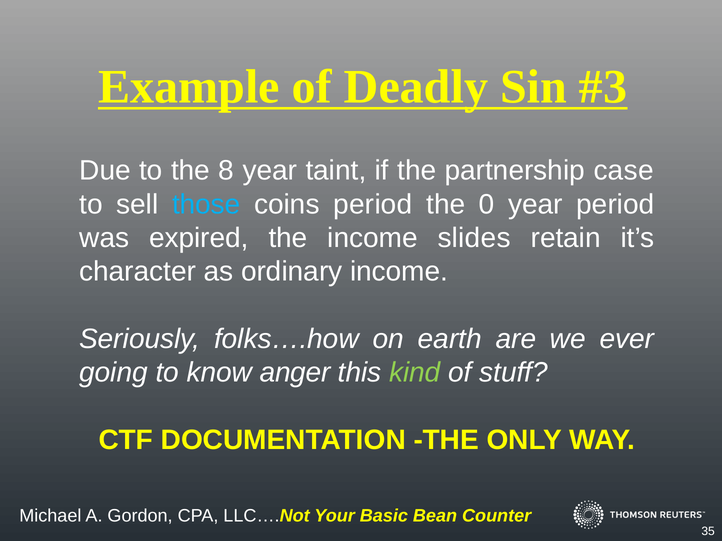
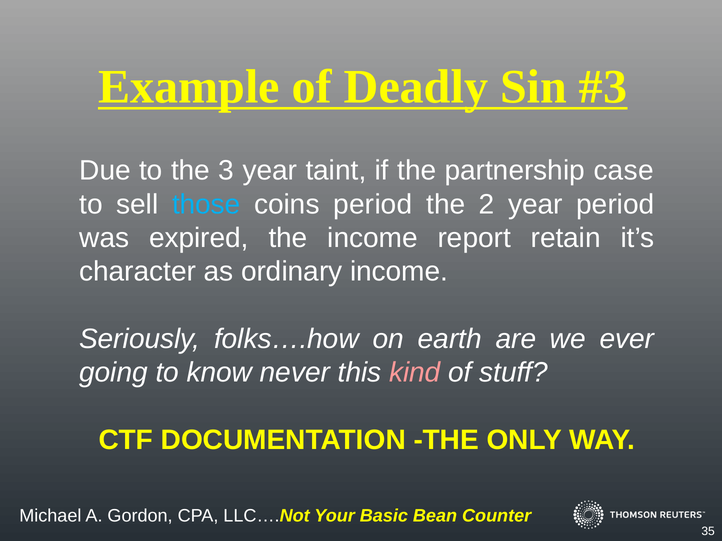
8: 8 -> 3
0: 0 -> 2
slides: slides -> report
anger: anger -> never
kind colour: light green -> pink
